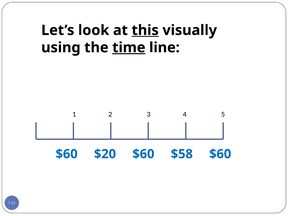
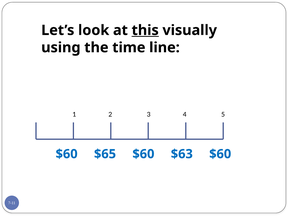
time underline: present -> none
$20: $20 -> $65
$58: $58 -> $63
